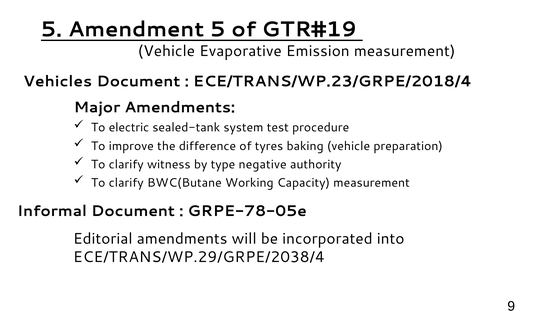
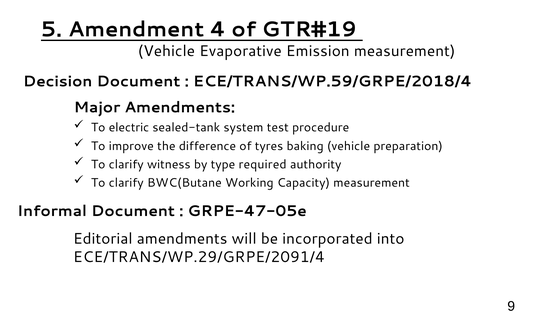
Amendment 5: 5 -> 4
Vehicles: Vehicles -> Decision
ECE/TRANS/WP.23/GRPE/2018/4: ECE/TRANS/WP.23/GRPE/2018/4 -> ECE/TRANS/WP.59/GRPE/2018/4
negative: negative -> required
GRPE-78-05e: GRPE-78-05e -> GRPE-47-05e
ECE/TRANS/WP.29/GRPE/2038/4: ECE/TRANS/WP.29/GRPE/2038/4 -> ECE/TRANS/WP.29/GRPE/2091/4
